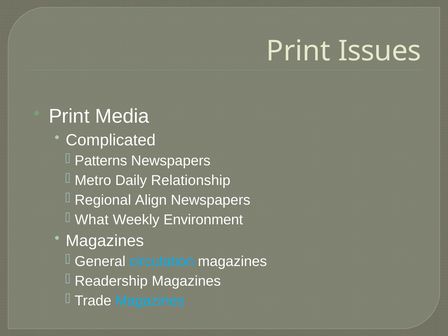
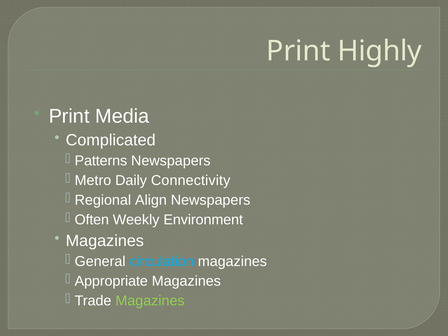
Issues: Issues -> Highly
Relationship: Relationship -> Connectivity
What: What -> Often
Readership: Readership -> Appropriate
Magazines at (150, 301) colour: light blue -> light green
